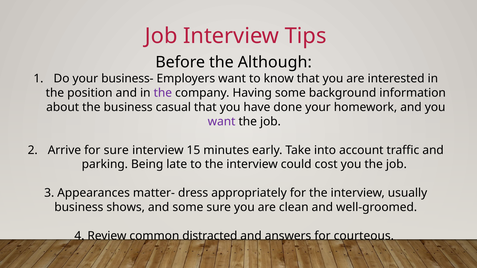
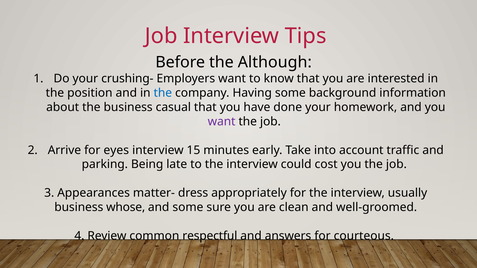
business-: business- -> crushing-
the at (163, 93) colour: purple -> blue
for sure: sure -> eyes
shows: shows -> whose
distracted: distracted -> respectful
